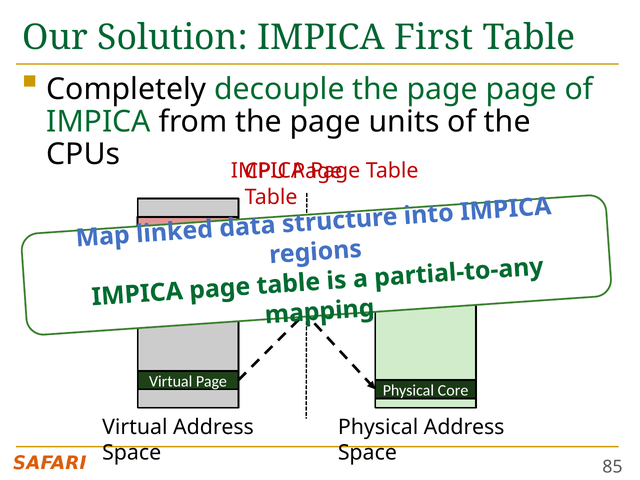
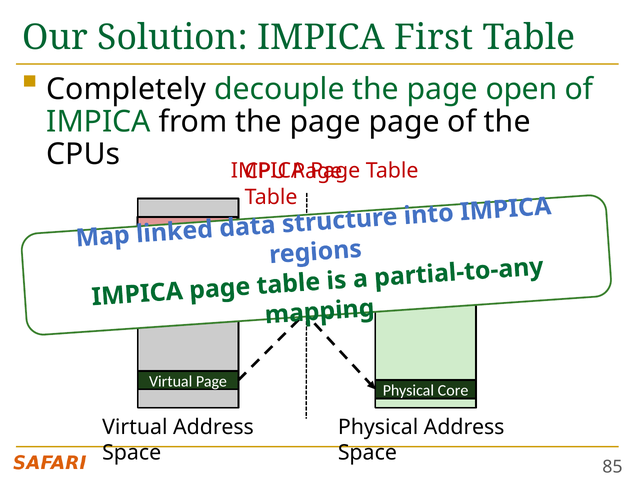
page page: page -> open
page units: units -> page
